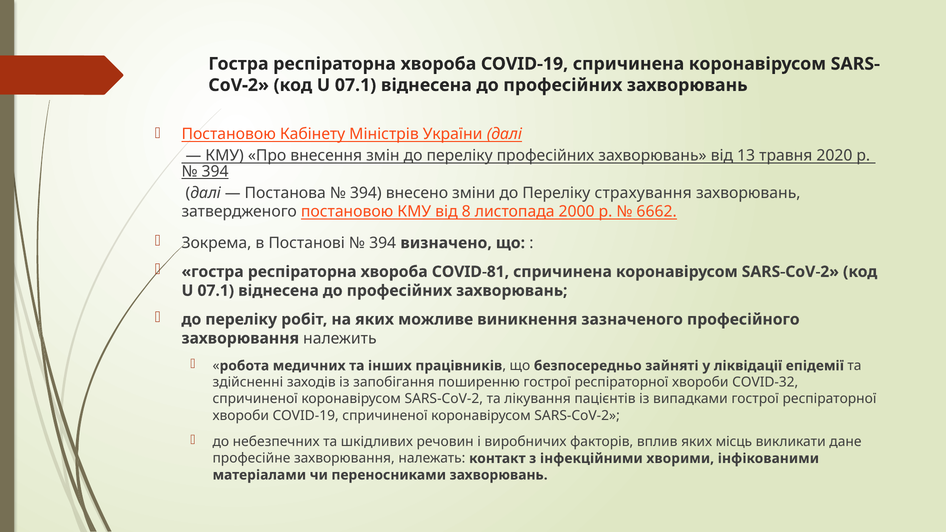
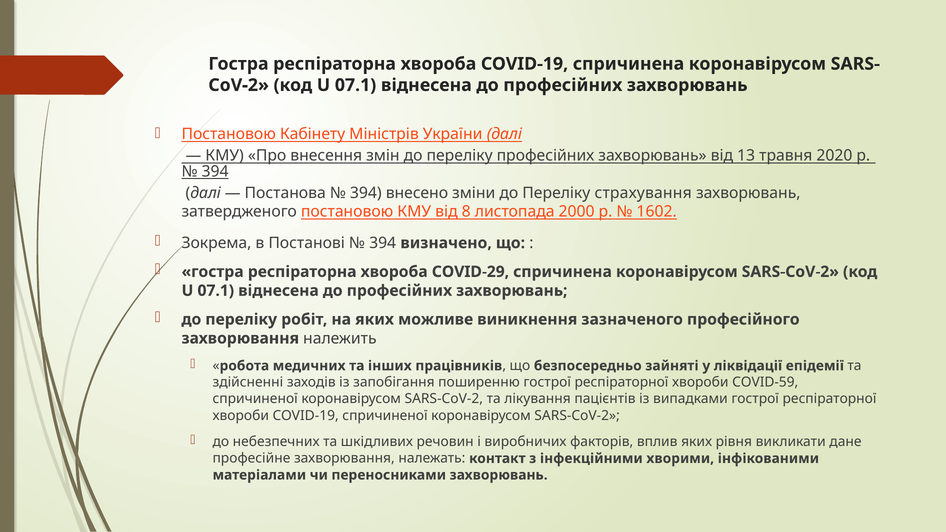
6662: 6662 -> 1602
COVID-81: COVID-81 -> COVID-29
COVID-32: COVID-32 -> COVID-59
місць: місць -> рівня
